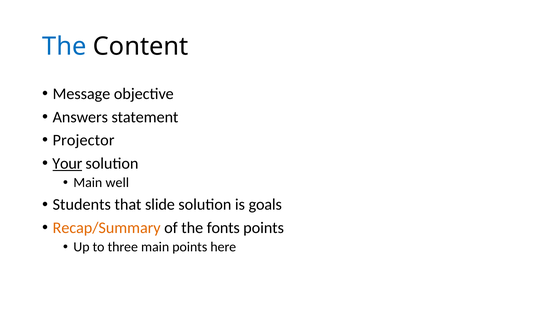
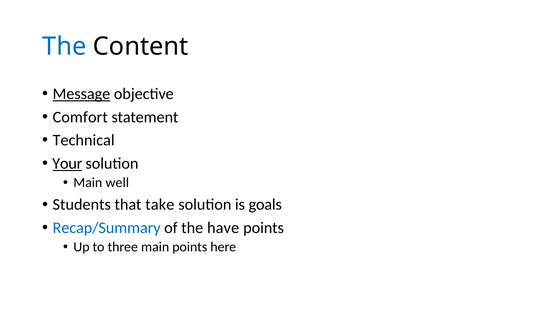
Message underline: none -> present
Answers: Answers -> Comfort
Projector: Projector -> Technical
slide: slide -> take
Recap/Summary colour: orange -> blue
fonts: fonts -> have
